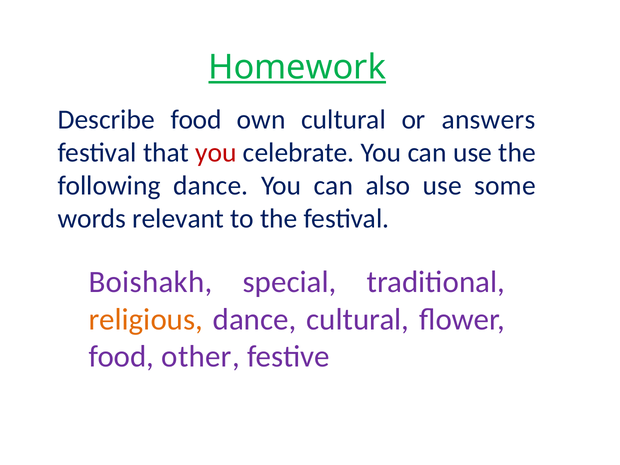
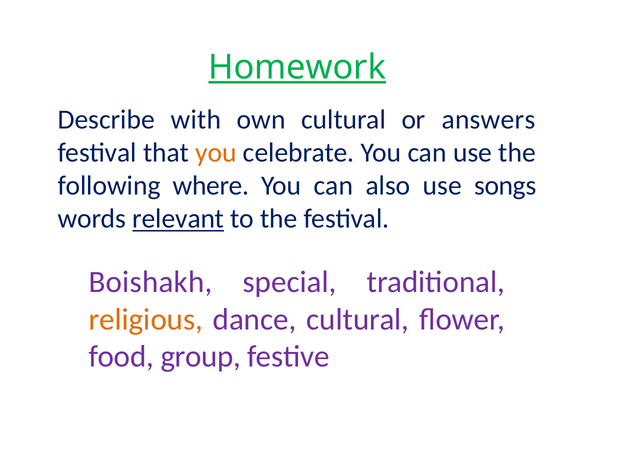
Describe food: food -> with
you at (216, 153) colour: red -> orange
following dance: dance -> where
some: some -> songs
relevant underline: none -> present
other: other -> group
